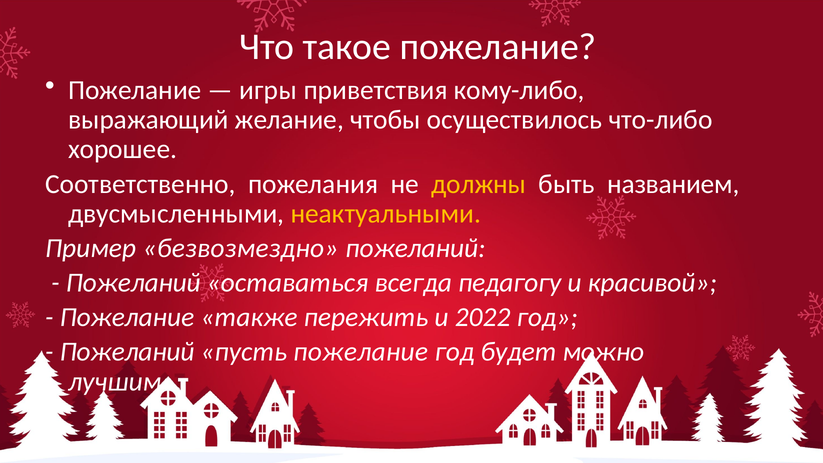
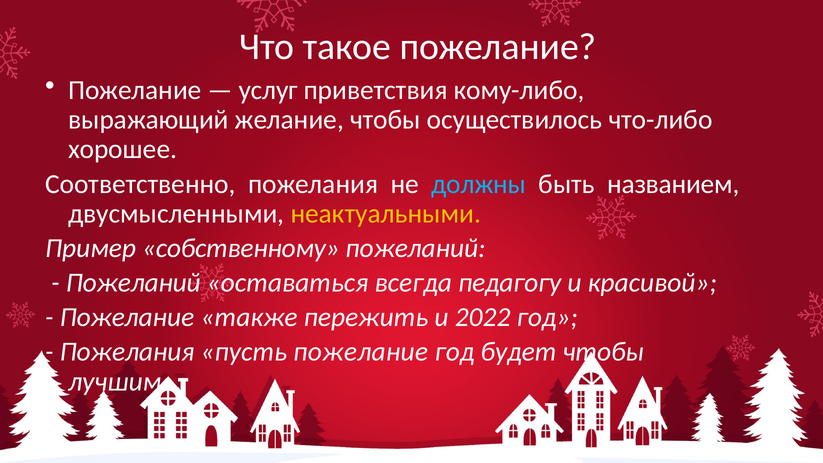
игры: игры -> услуг
должны colour: yellow -> light blue
безвозмездно: безвозмездно -> собственному
Пожеланий at (127, 352): Пожеланий -> Пожелания
будет можно: можно -> чтобы
